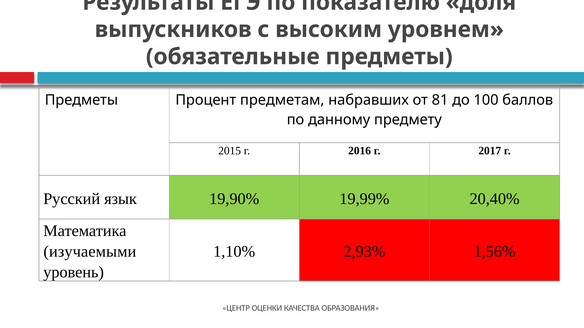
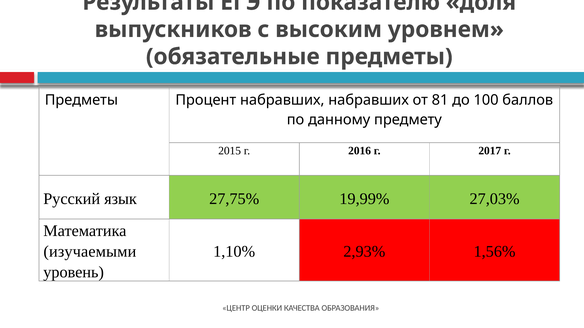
Процент предметам: предметам -> набравших
19,90%: 19,90% -> 27,75%
20,40%: 20,40% -> 27,03%
